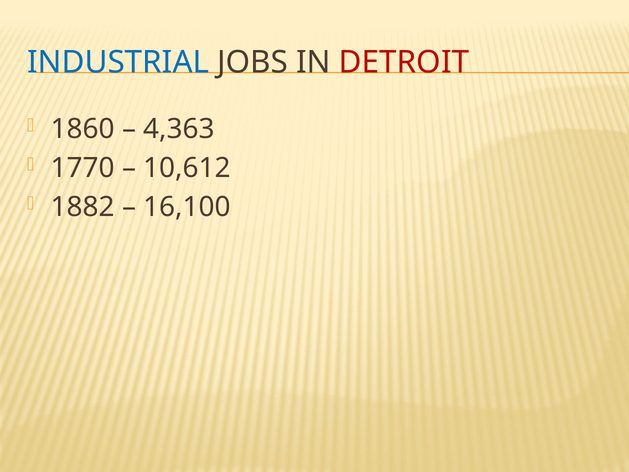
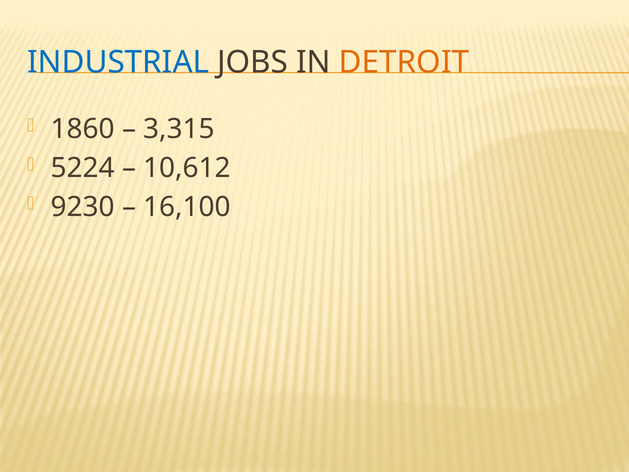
DETROIT colour: red -> orange
4,363: 4,363 -> 3,315
1770: 1770 -> 5224
1882: 1882 -> 9230
